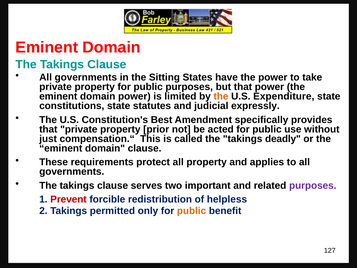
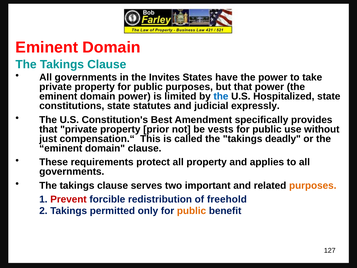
Sitting: Sitting -> Invites
the at (221, 96) colour: orange -> blue
Expenditure: Expenditure -> Hospitalized
acted: acted -> vests
purposes at (313, 185) colour: purple -> orange
helpless: helpless -> freehold
